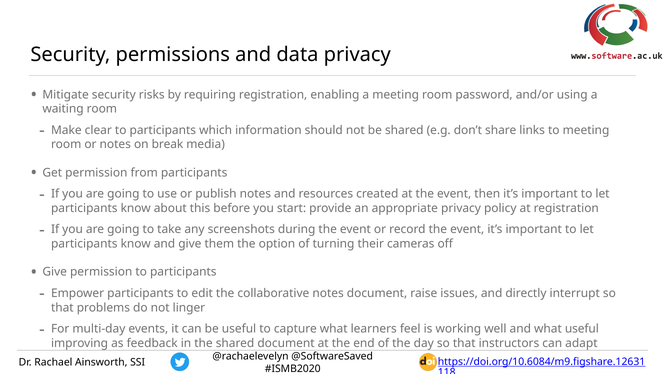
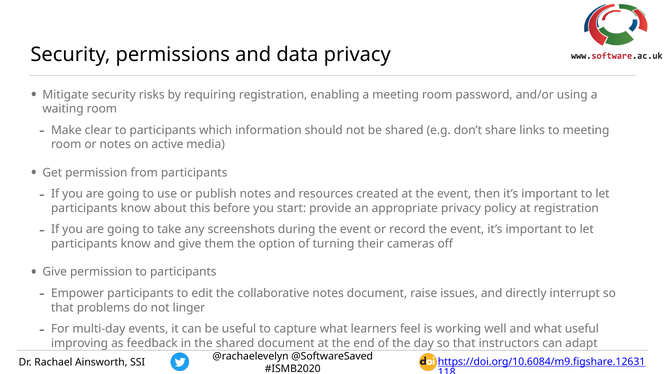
break: break -> active
